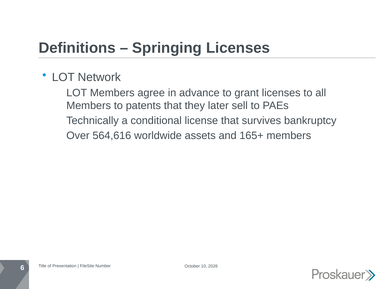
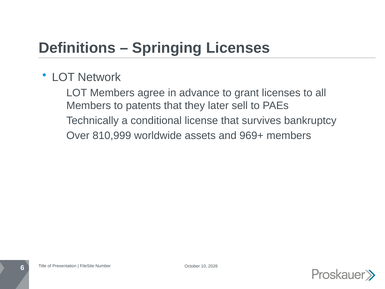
564,616: 564,616 -> 810,999
165+: 165+ -> 969+
